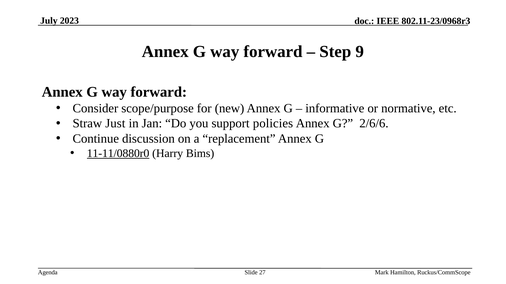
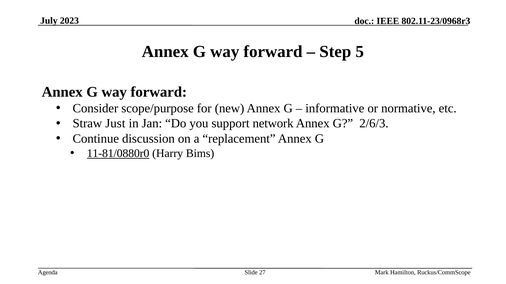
9: 9 -> 5
policies: policies -> network
2/6/6: 2/6/6 -> 2/6/3
11-11/0880r0: 11-11/0880r0 -> 11-81/0880r0
